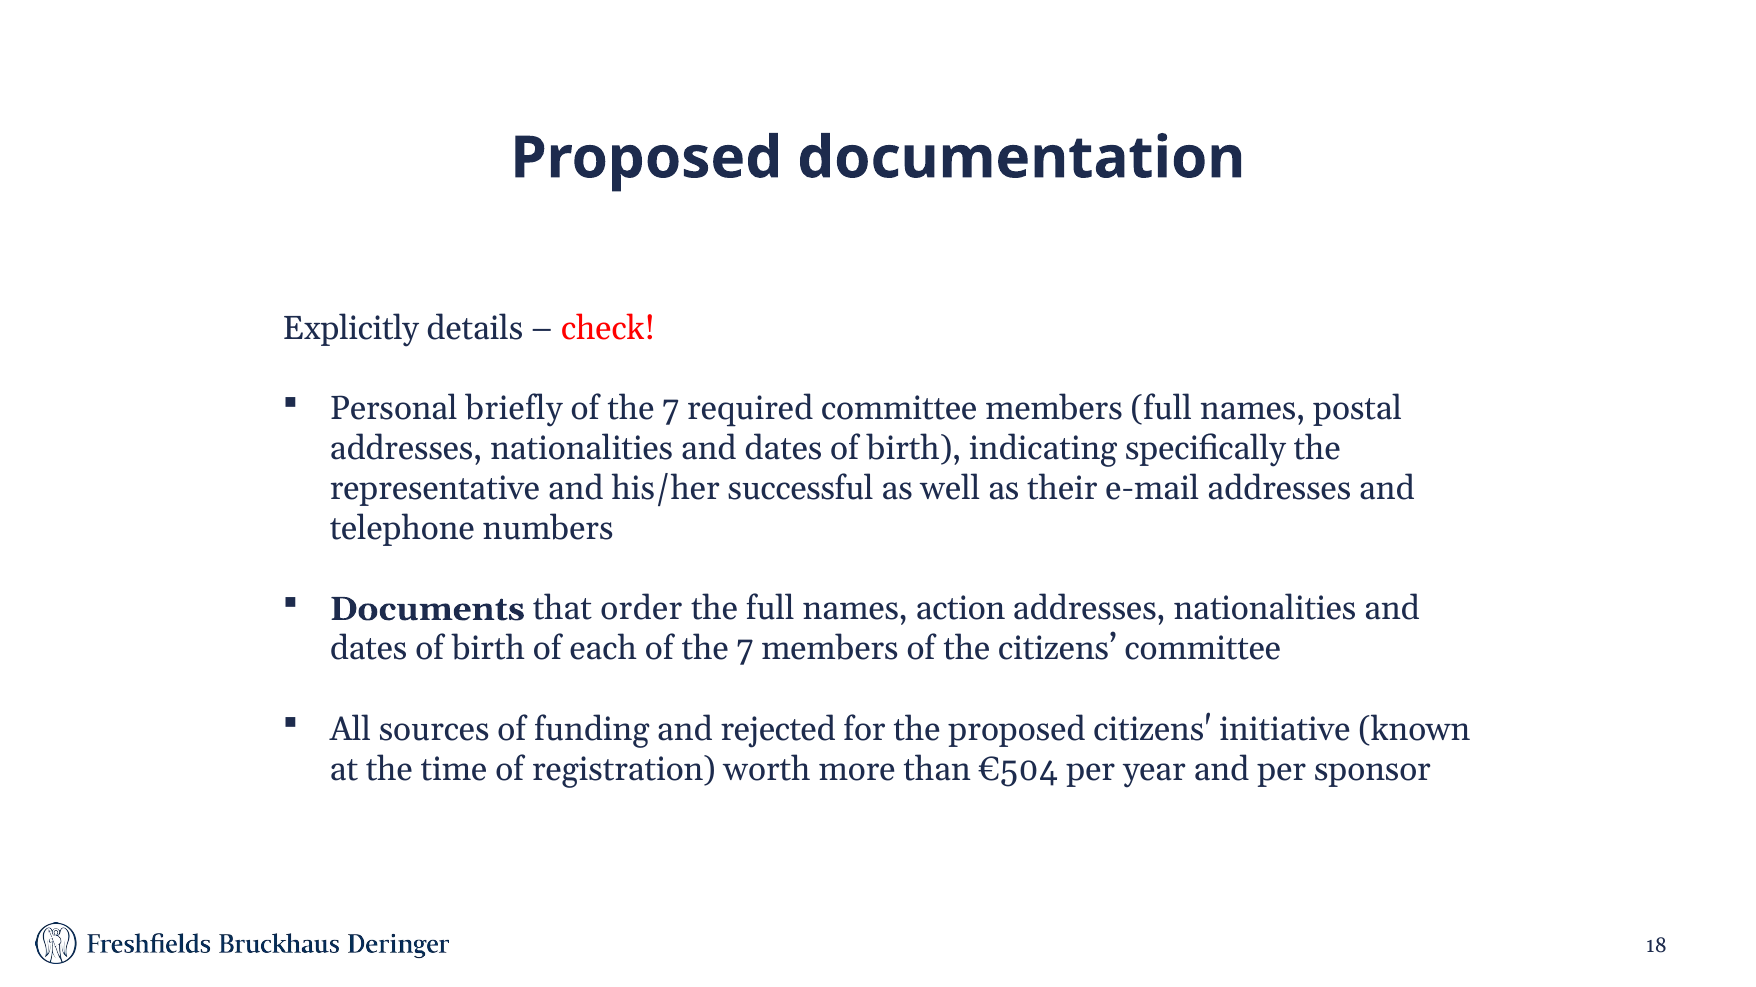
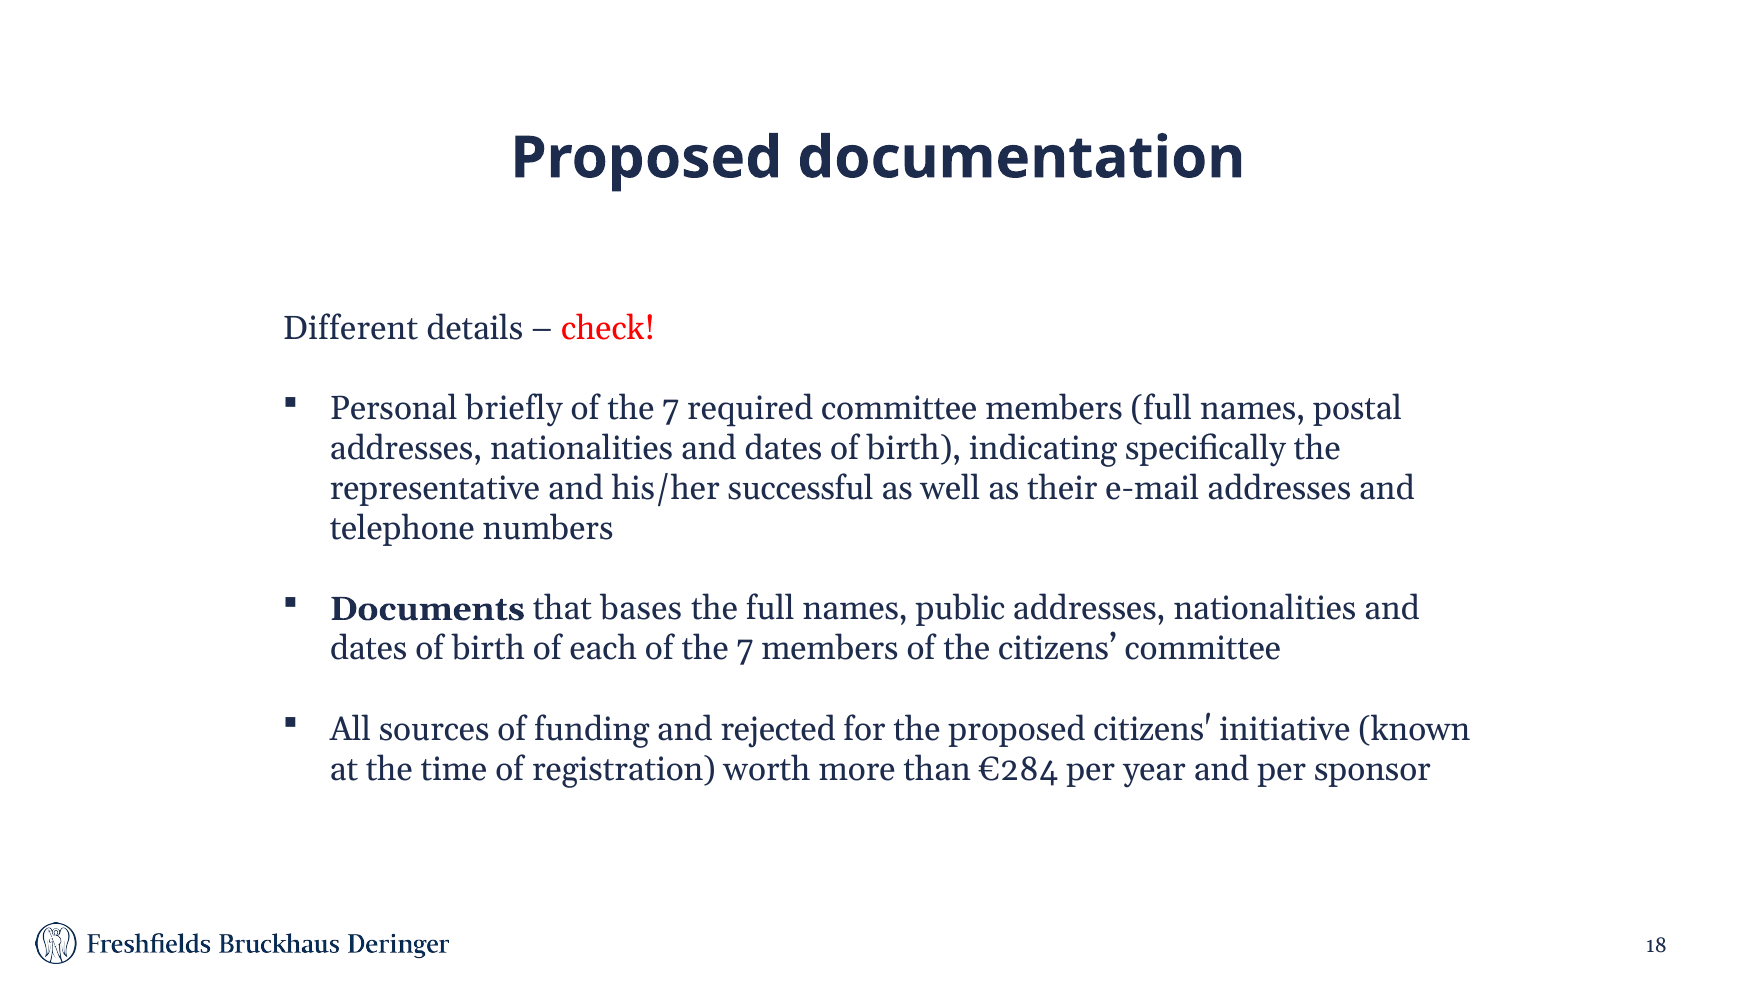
Explicitly: Explicitly -> Different
order: order -> bases
action: action -> public
€504: €504 -> €284
